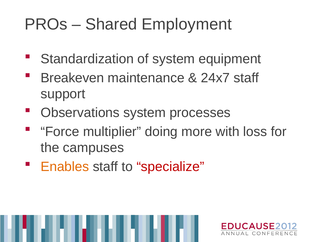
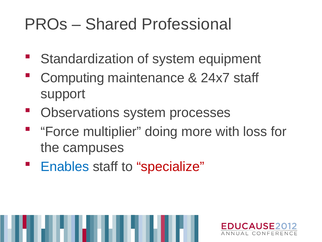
Employment: Employment -> Professional
Breakeven: Breakeven -> Computing
Enables colour: orange -> blue
